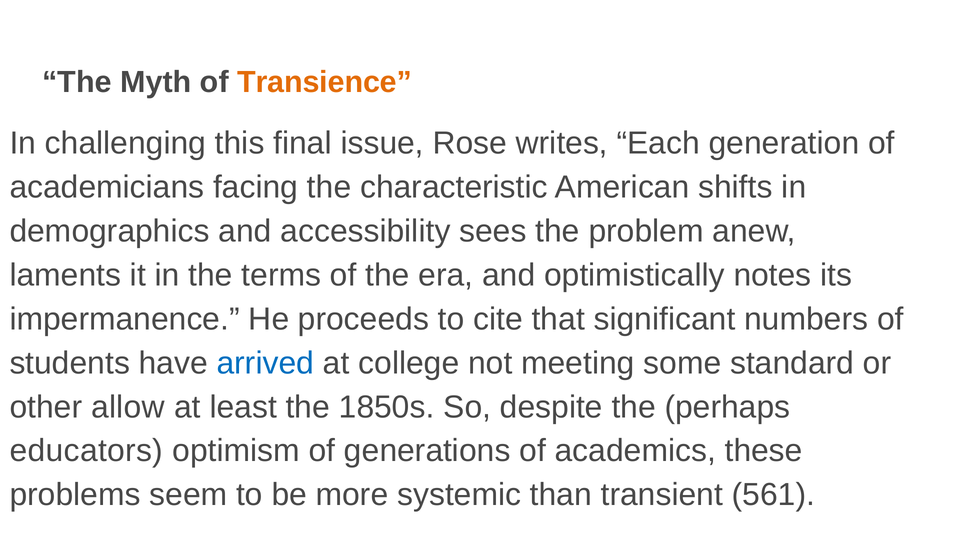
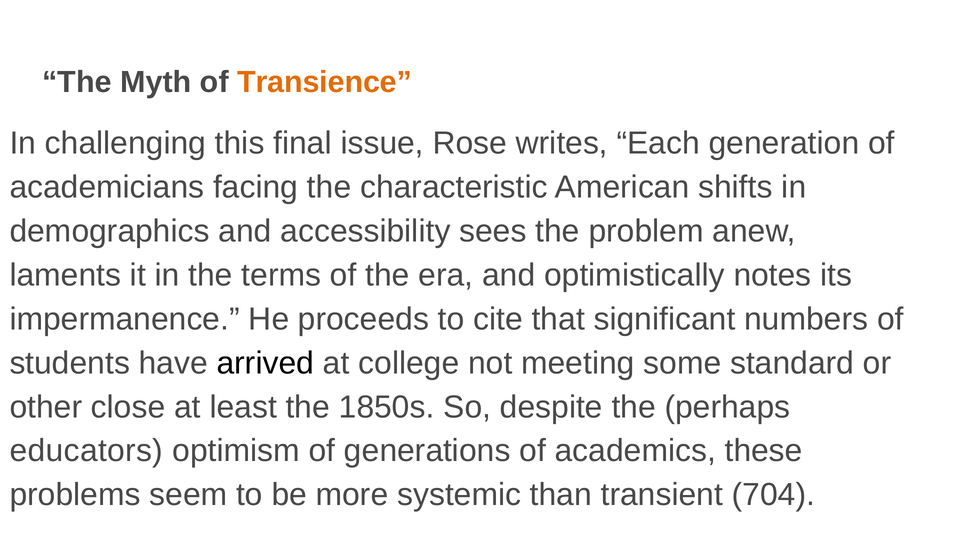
arrived colour: blue -> black
allow: allow -> close
561: 561 -> 704
